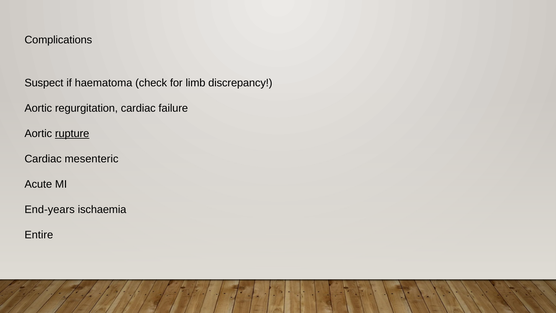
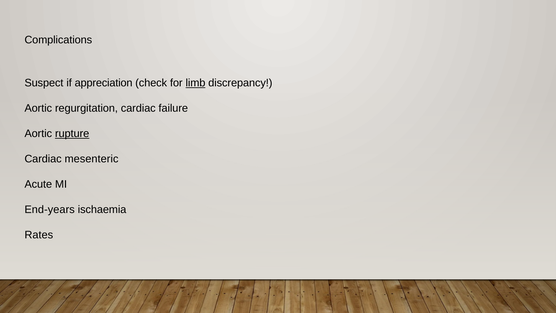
haematoma: haematoma -> appreciation
limb underline: none -> present
Entire: Entire -> Rates
